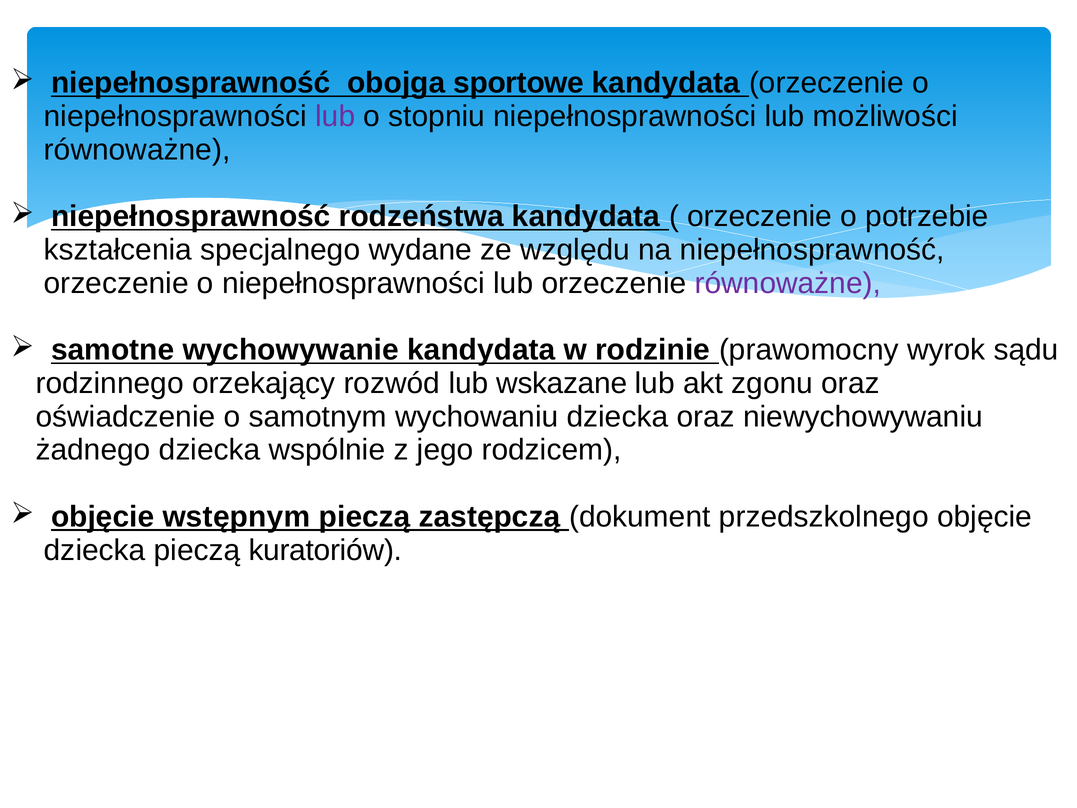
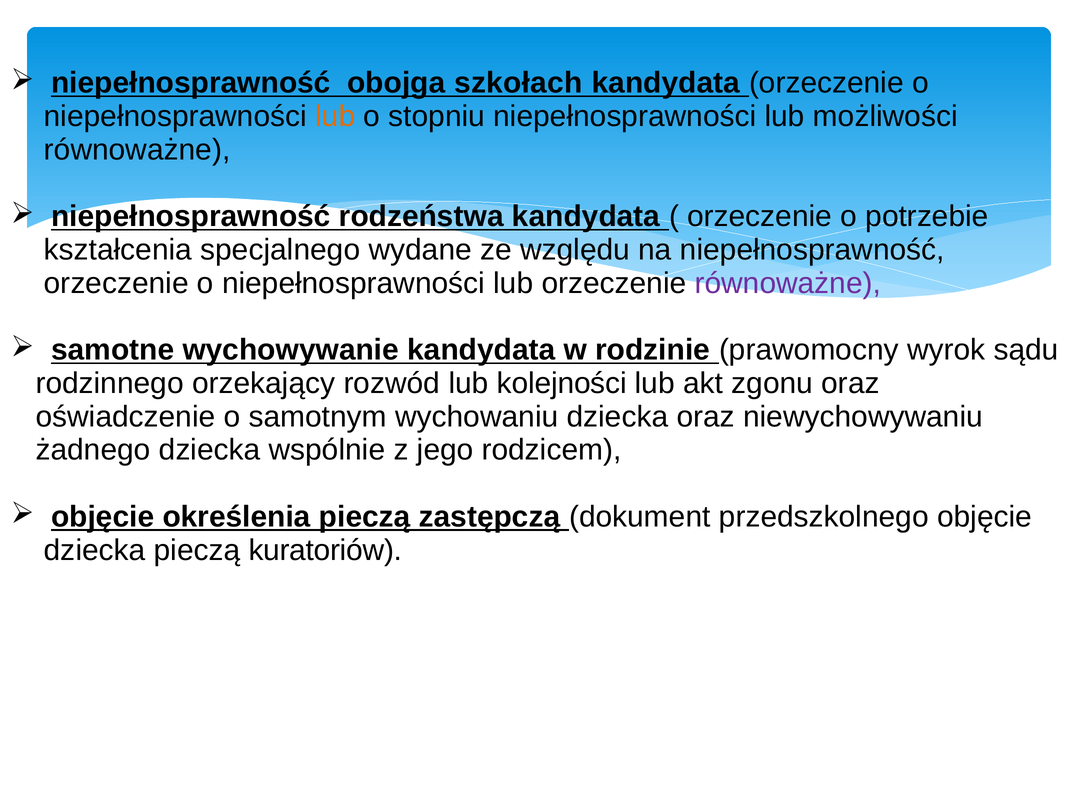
sportowe: sportowe -> szkołach
lub at (335, 116) colour: purple -> orange
wskazane: wskazane -> kolejności
wstępnym: wstępnym -> określenia
